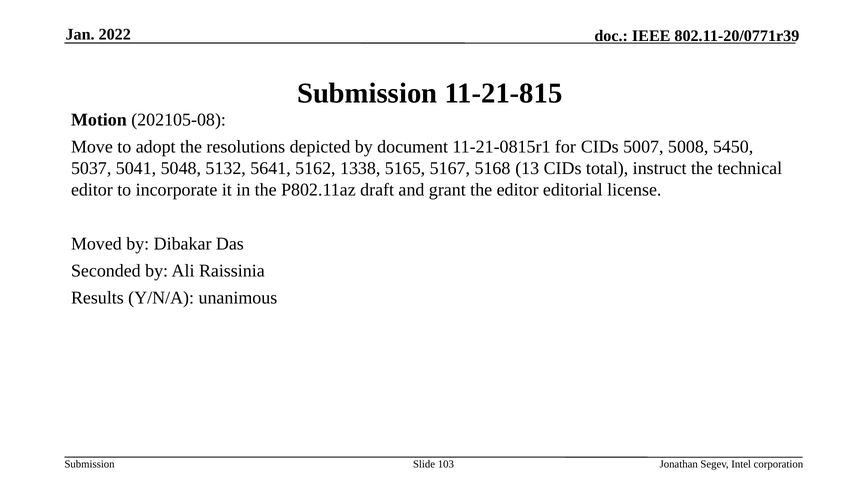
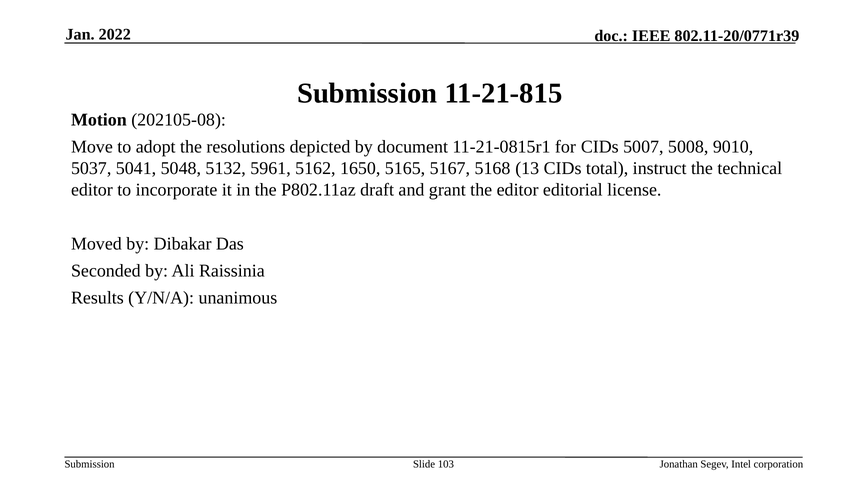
5450: 5450 -> 9010
5641: 5641 -> 5961
1338: 1338 -> 1650
